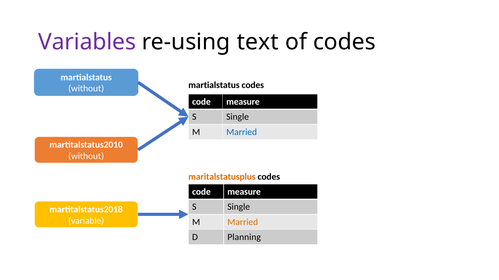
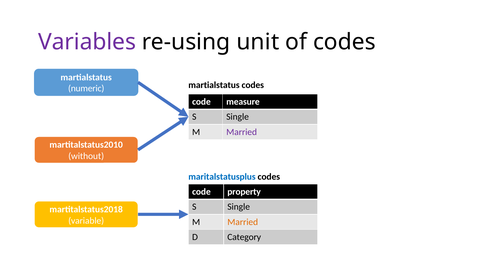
text: text -> unit
without at (86, 89): without -> numeric
Married at (242, 132) colour: blue -> purple
maritalstatusplus colour: orange -> blue
measure at (244, 192): measure -> property
Planning: Planning -> Category
